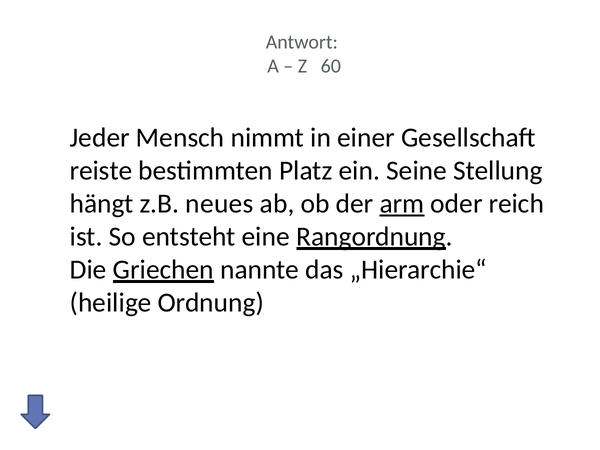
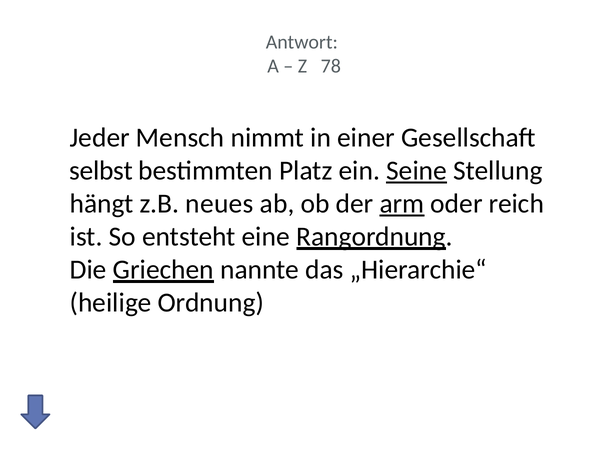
60: 60 -> 78
reiste: reiste -> selbst
Seine underline: none -> present
